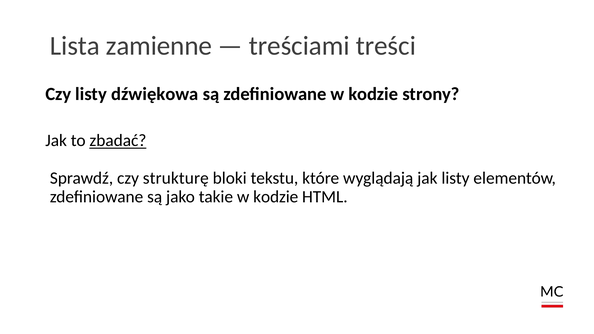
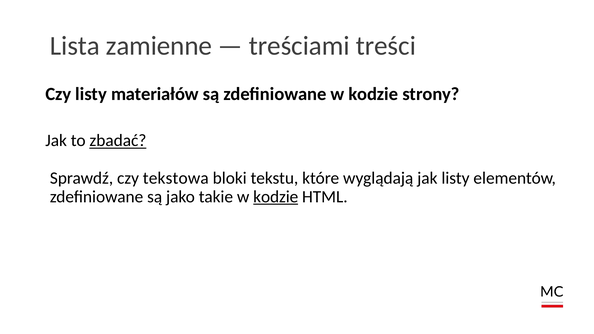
dźwiękowa: dźwiękowa -> materiałów
strukturę: strukturę -> tekstowa
kodzie at (276, 197) underline: none -> present
